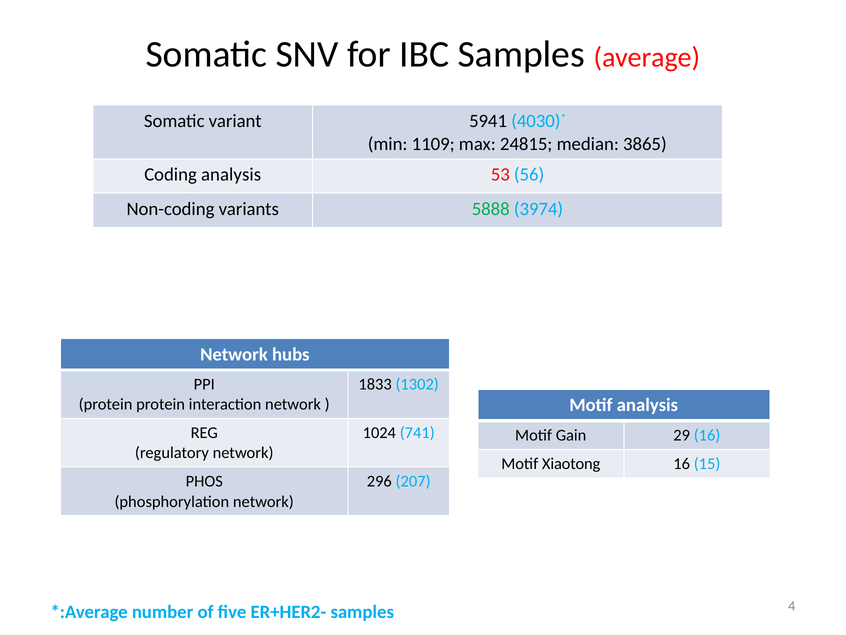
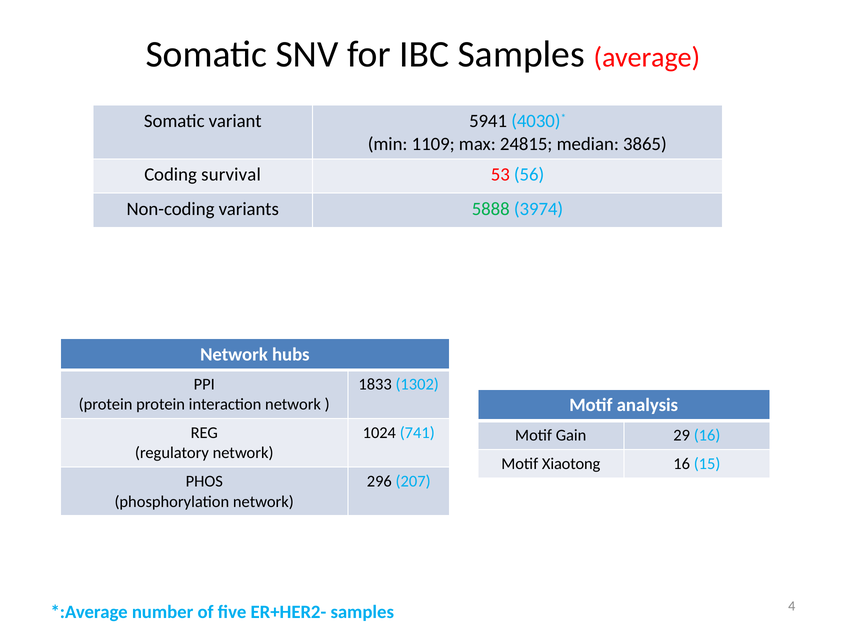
Coding analysis: analysis -> survival
